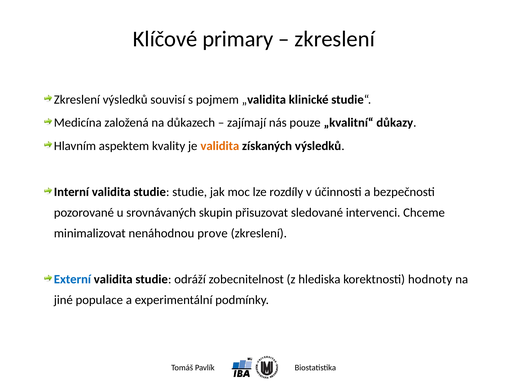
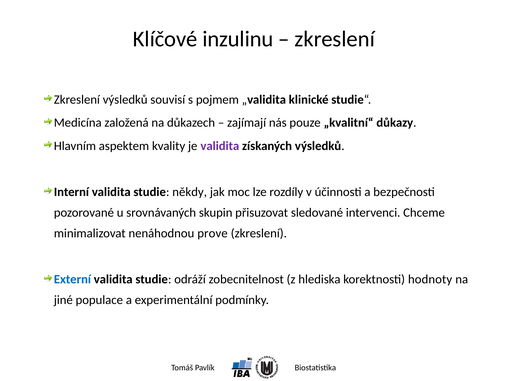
primary: primary -> inzulinu
validita at (220, 146) colour: orange -> purple
studie studie: studie -> někdy
